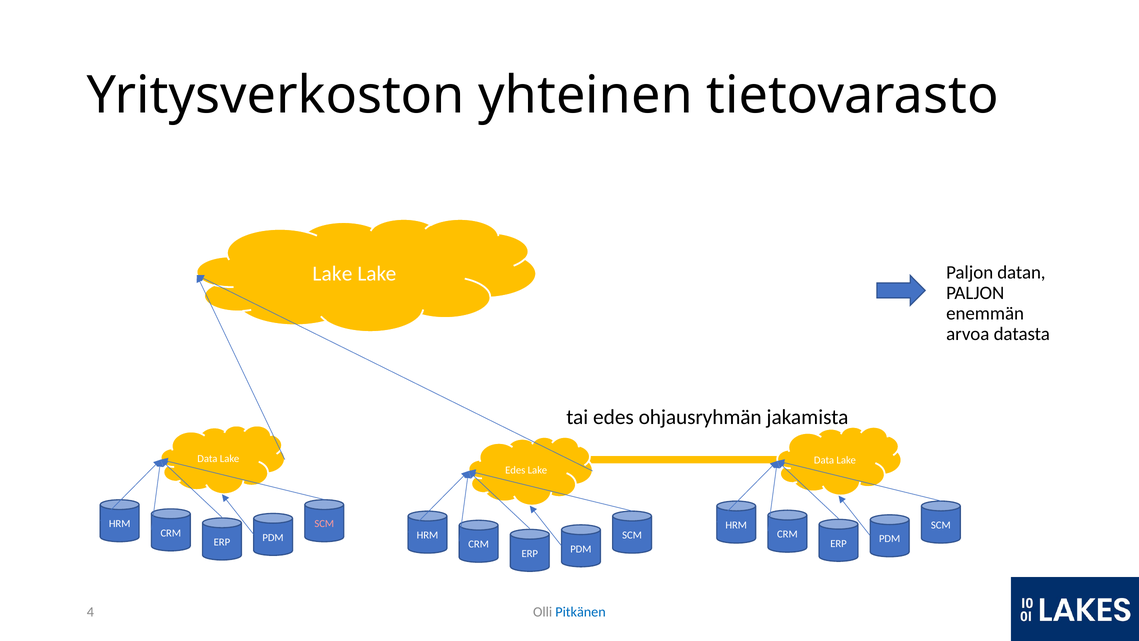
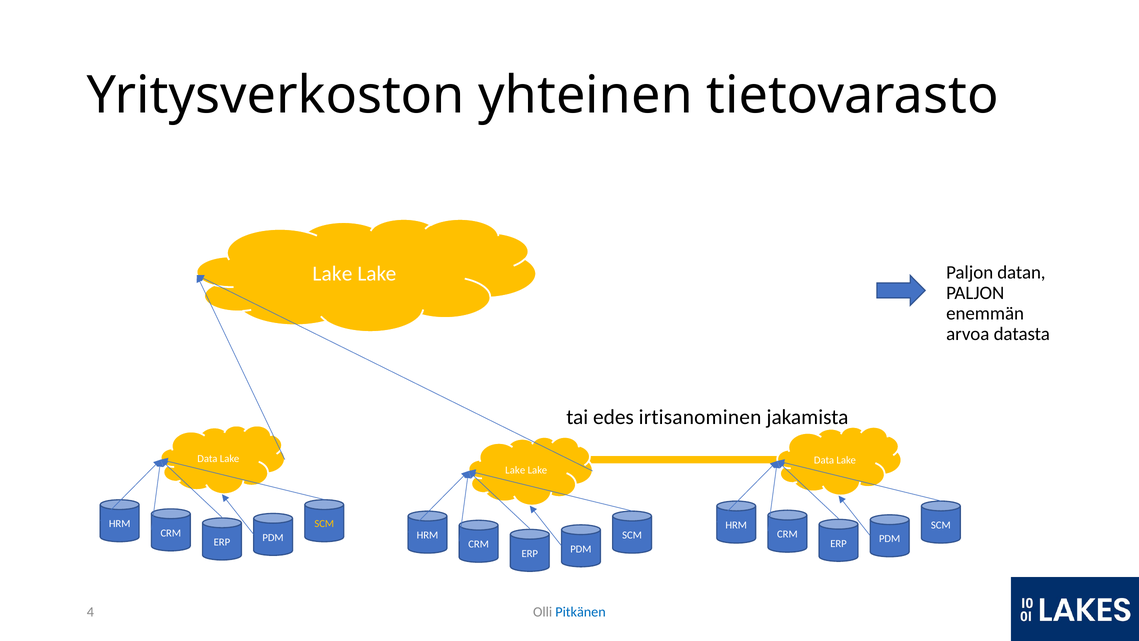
ohjausryhmän: ohjausryhmän -> irtisanominen
Edes at (515, 470): Edes -> Lake
SCM at (324, 524) colour: pink -> yellow
